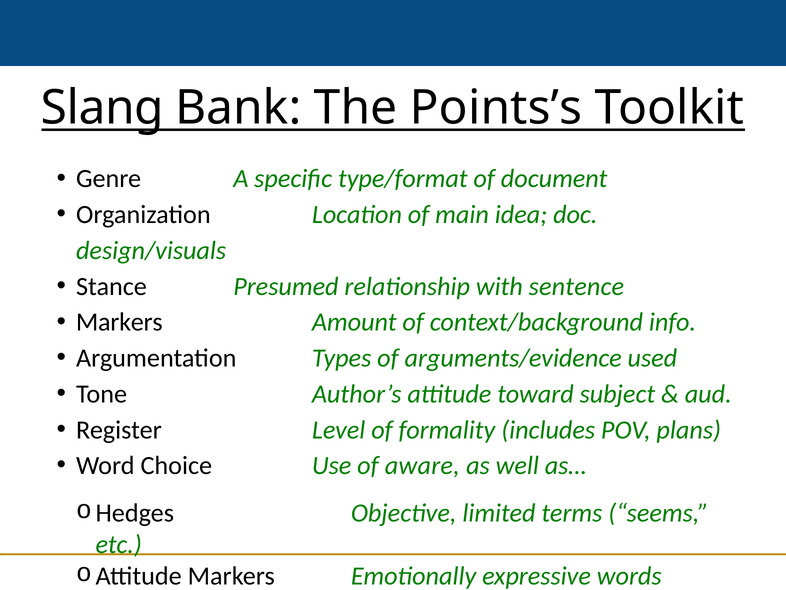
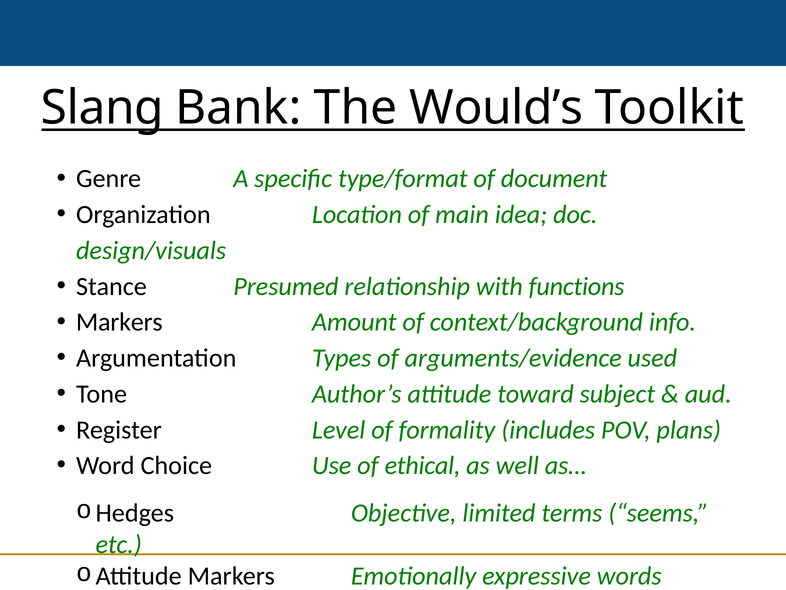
Points’s: Points’s -> Would’s
sentence: sentence -> functions
aware: aware -> ethical
